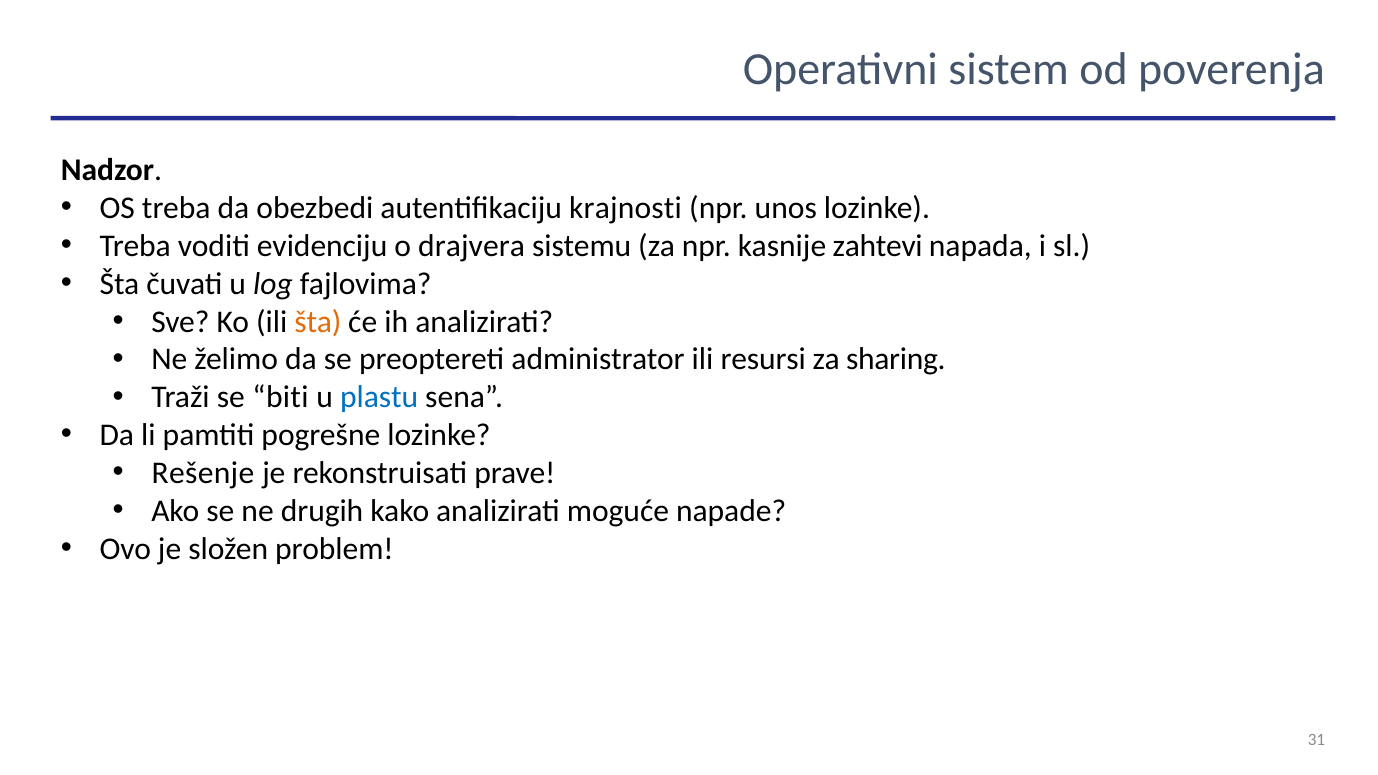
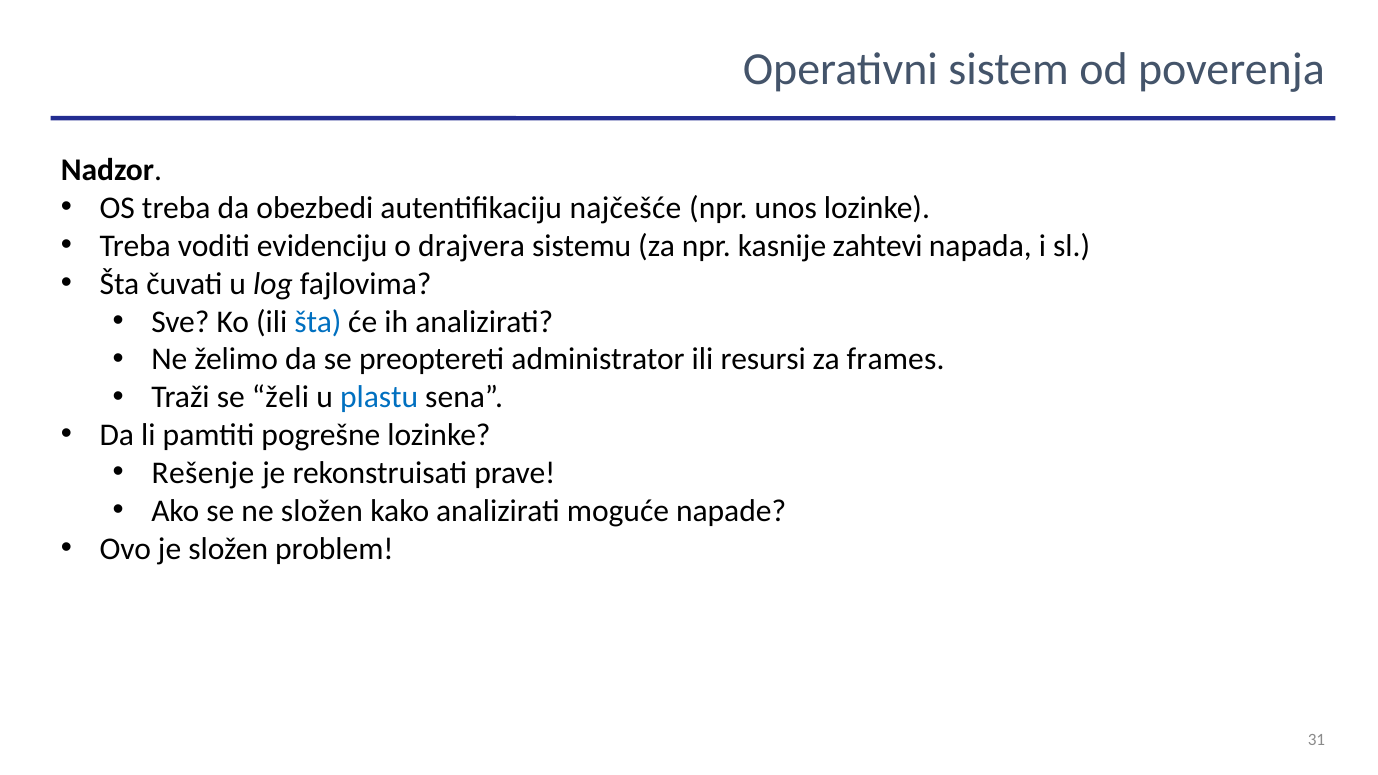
krajnosti: krajnosti -> najčešće
šta at (318, 322) colour: orange -> blue
ѕharing: ѕharing -> frames
biti: biti -> želi
ne drugih: drugih -> složen
